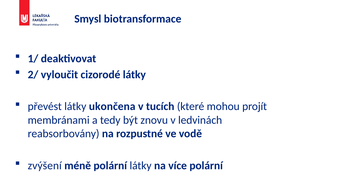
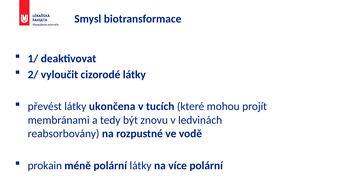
zvýšení: zvýšení -> prokain
